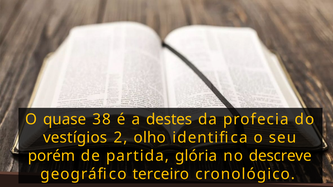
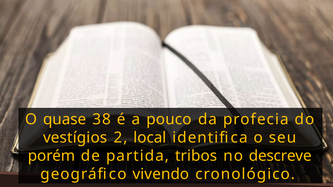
destes: destes -> pouco
olho: olho -> local
glória: glória -> tribos
terceiro: terceiro -> vivendo
